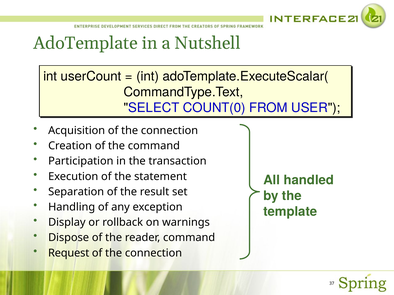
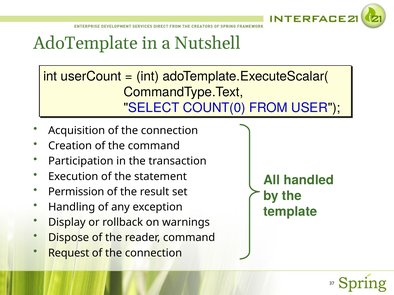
Separation: Separation -> Permission
